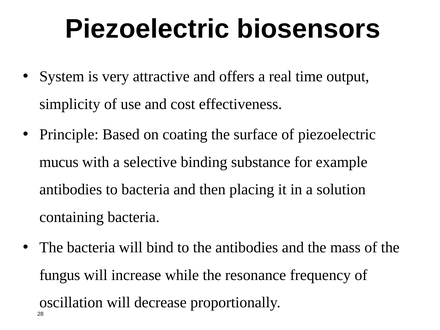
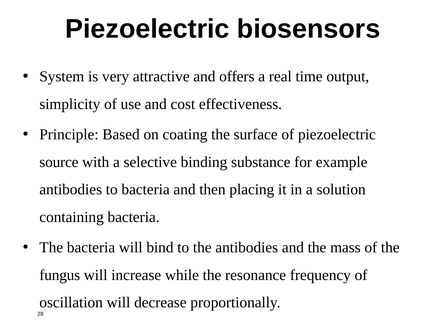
mucus: mucus -> source
